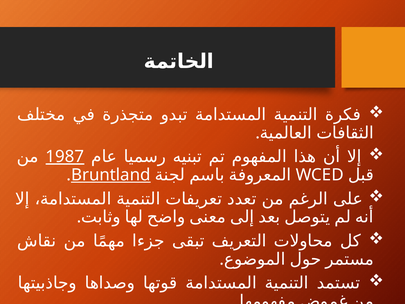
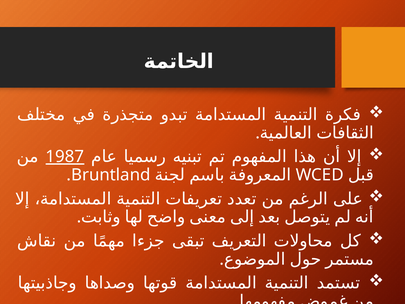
Bruntland underline: present -> none
